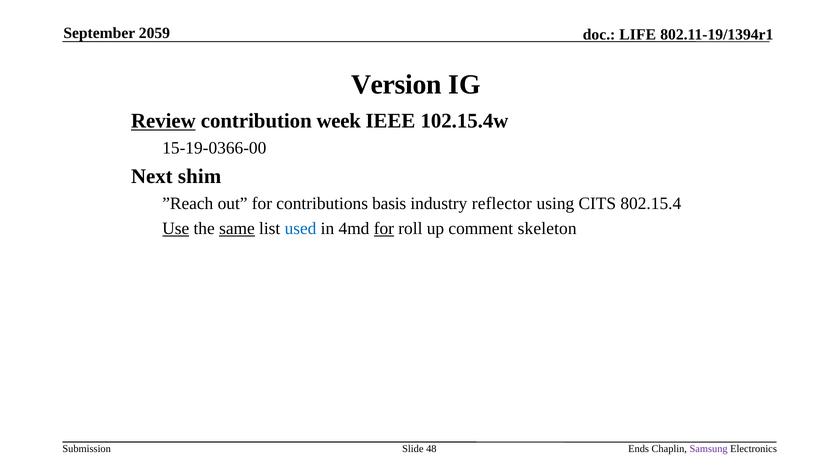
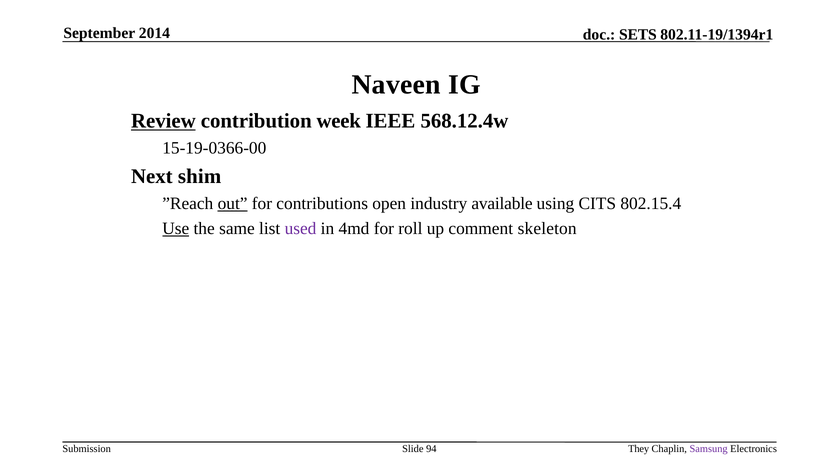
2059: 2059 -> 2014
LIFE: LIFE -> SETS
Version: Version -> Naveen
102.15.4w: 102.15.4w -> 568.12.4w
out underline: none -> present
basis: basis -> open
reflector: reflector -> available
same underline: present -> none
used colour: blue -> purple
for at (384, 228) underline: present -> none
48: 48 -> 94
Ends: Ends -> They
